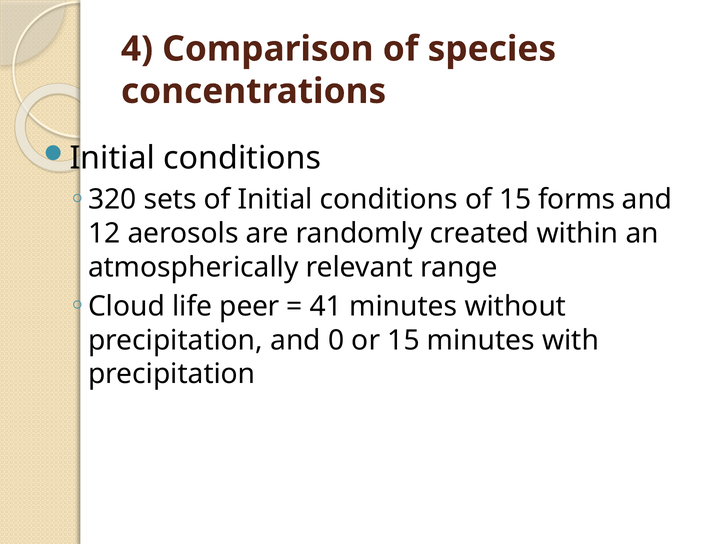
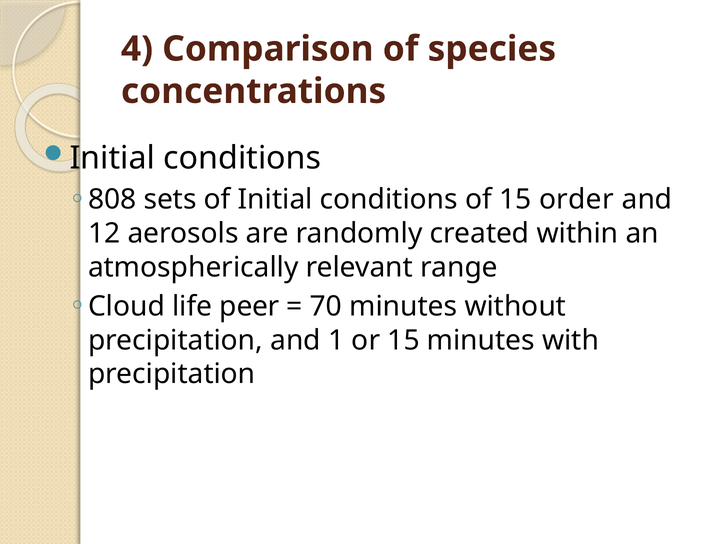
320: 320 -> 808
forms: forms -> order
41: 41 -> 70
0: 0 -> 1
